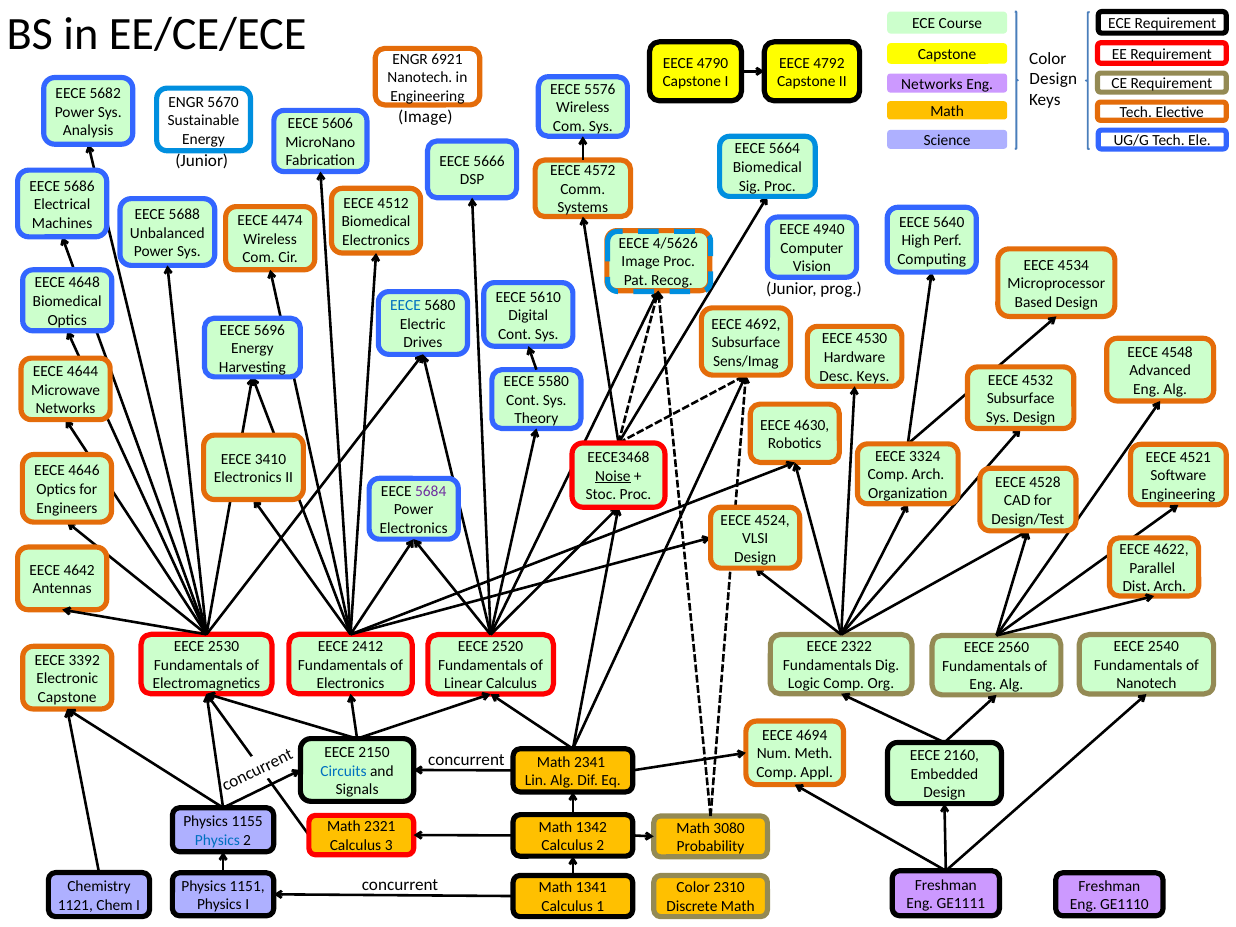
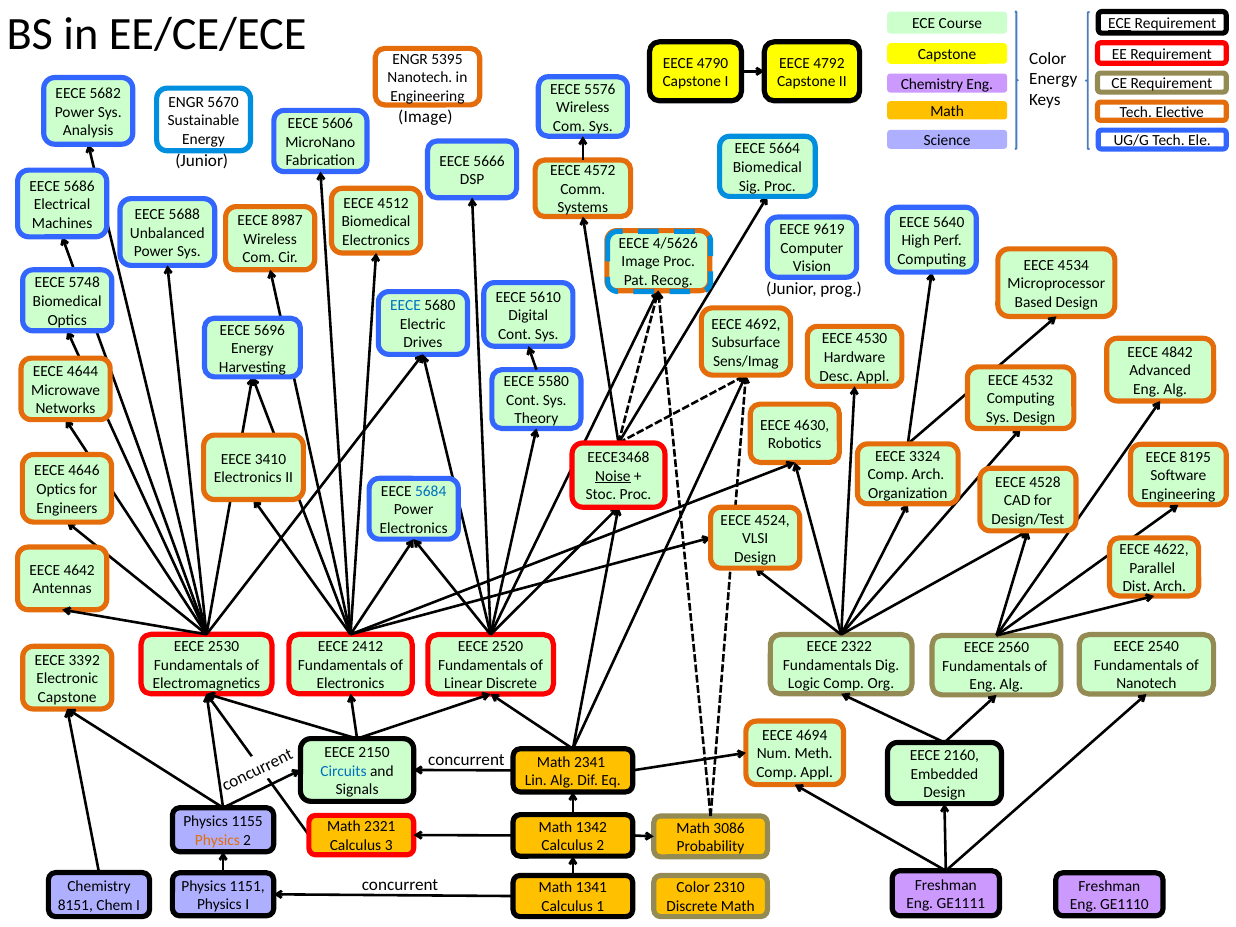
ECE at (1120, 23) underline: none -> present
6921: 6921 -> 5395
Design at (1053, 79): Design -> Energy
Networks at (932, 84): Networks -> Chemistry
4474: 4474 -> 8987
4940: 4940 -> 9619
4648: 4648 -> 5748
4548: 4548 -> 4842
Desc Keys: Keys -> Appl
Subsurface at (1021, 399): Subsurface -> Computing
4521: 4521 -> 8195
5684 colour: purple -> blue
Linear Calculus: Calculus -> Discrete
3080: 3080 -> 3086
Physics at (217, 840) colour: blue -> orange
1121: 1121 -> 8151
